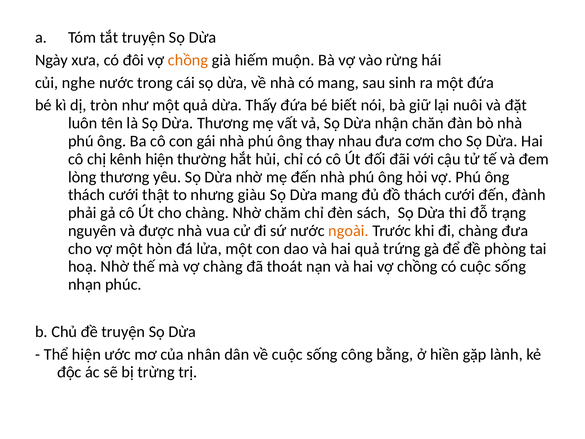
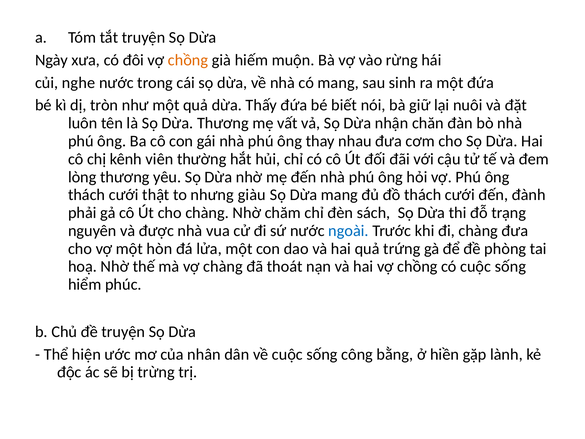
kênh hiện: hiện -> viên
ngoài colour: orange -> blue
nhạn: nhạn -> hiểm
